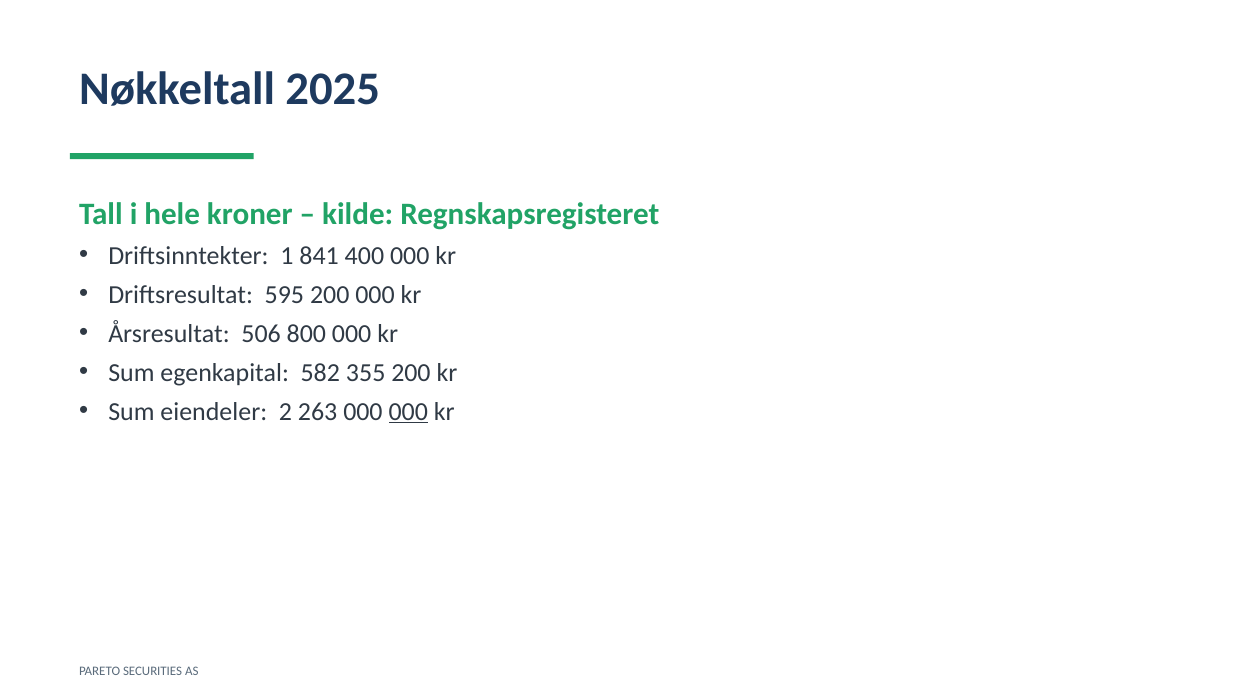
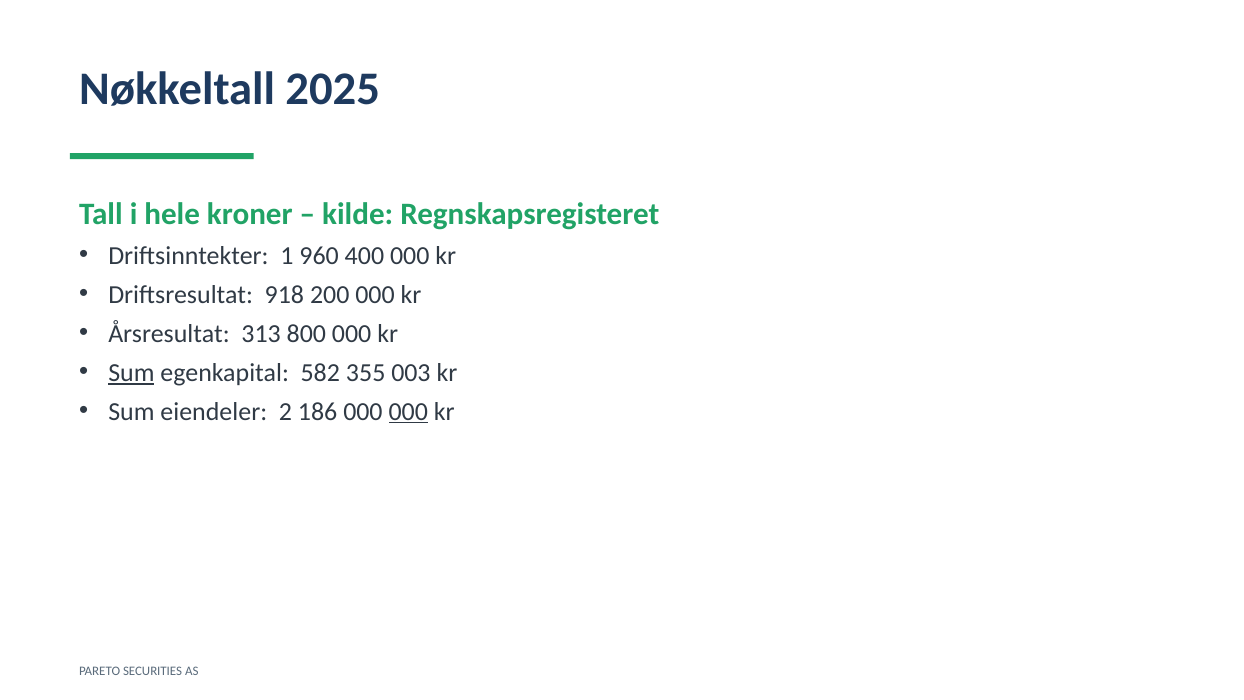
841: 841 -> 960
595: 595 -> 918
506: 506 -> 313
Sum at (131, 372) underline: none -> present
355 200: 200 -> 003
263: 263 -> 186
